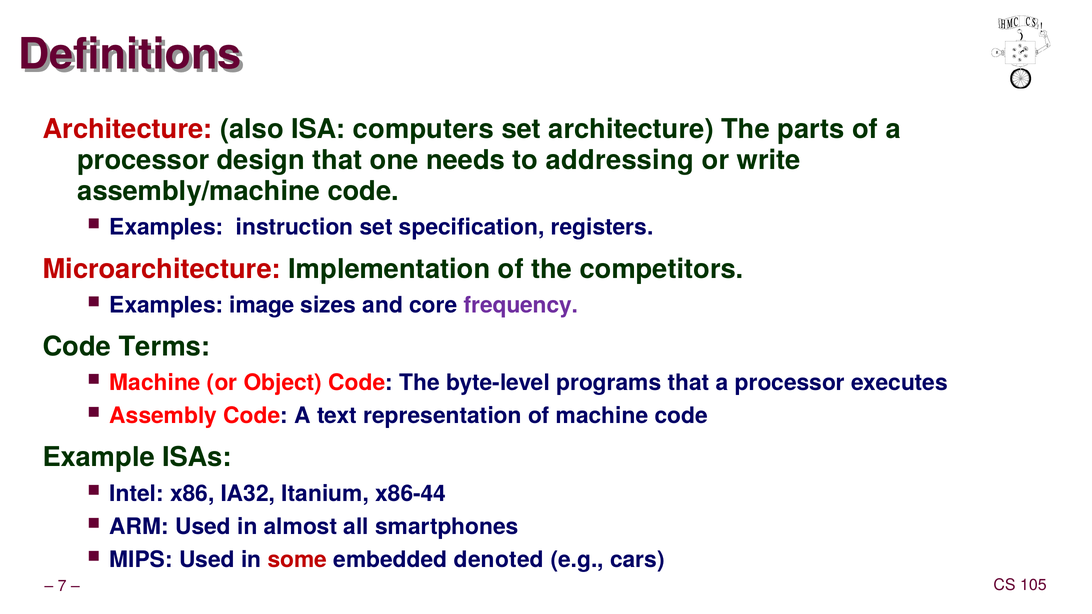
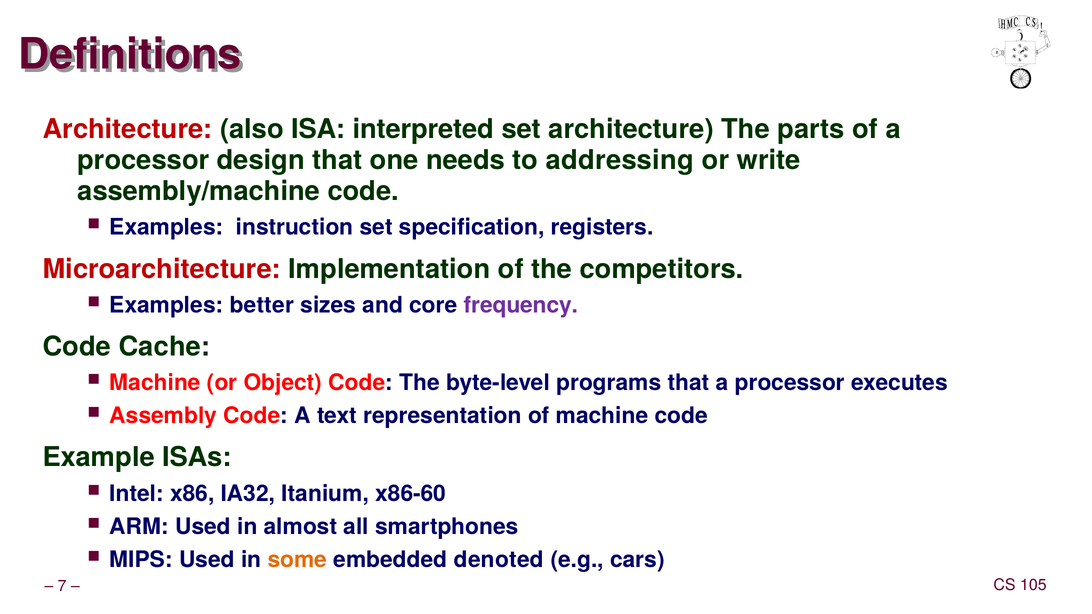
computers: computers -> interpreted
image: image -> better
Terms: Terms -> Cache
x86-44: x86-44 -> x86-60
some colour: red -> orange
